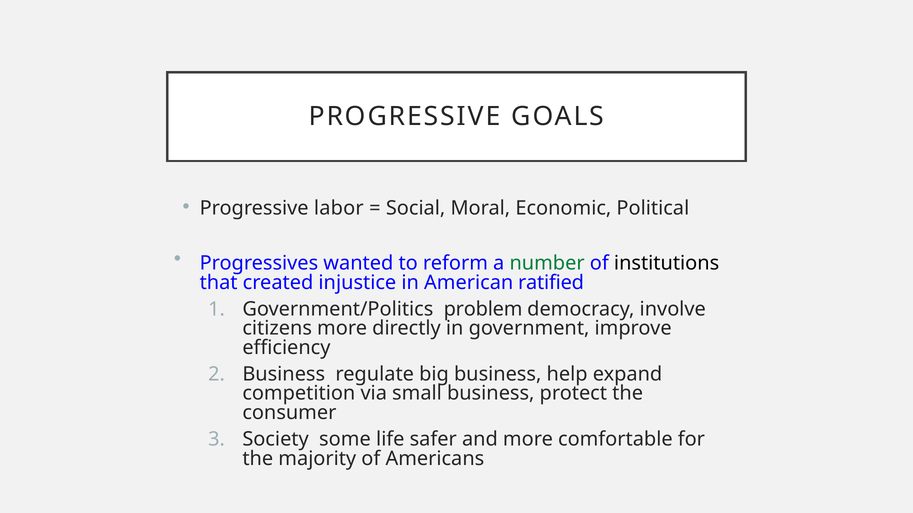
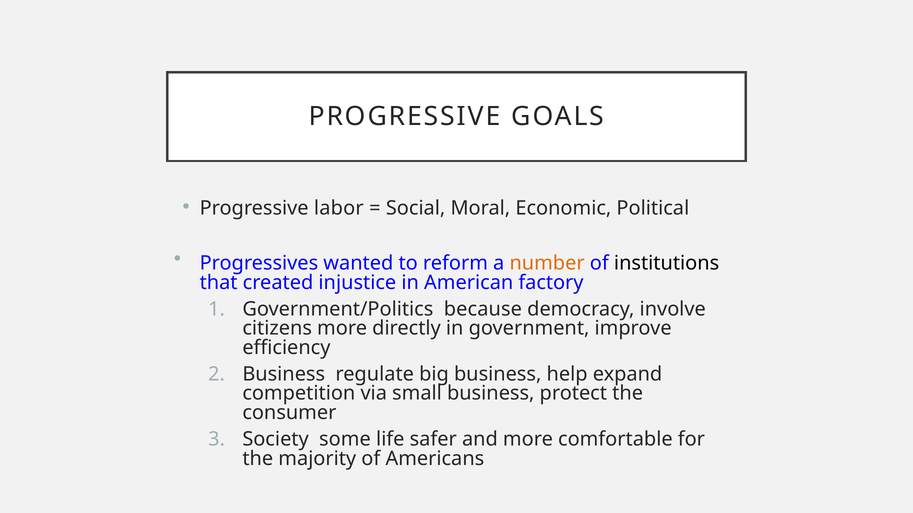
number colour: green -> orange
ratified: ratified -> factory
problem: problem -> because
